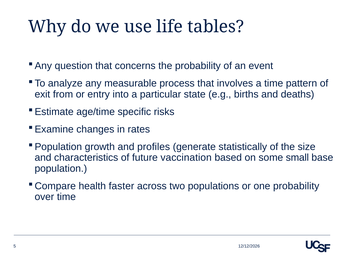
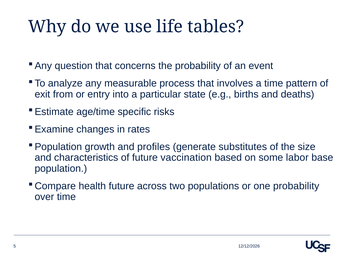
statistically: statistically -> substitutes
small: small -> labor
health faster: faster -> future
